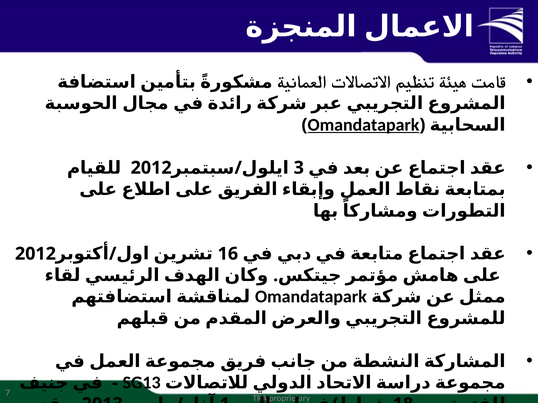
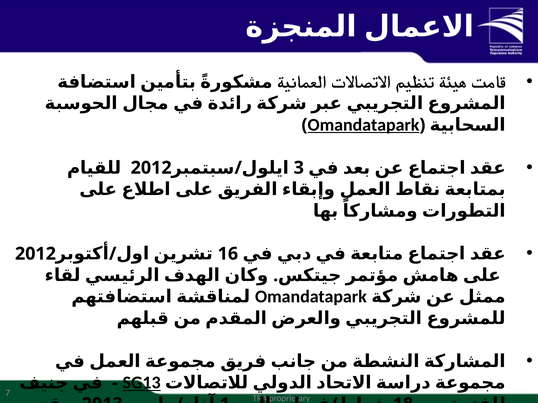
SG13 underline: none -> present
